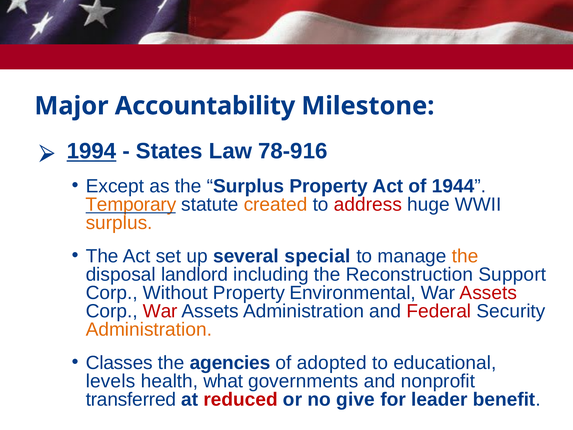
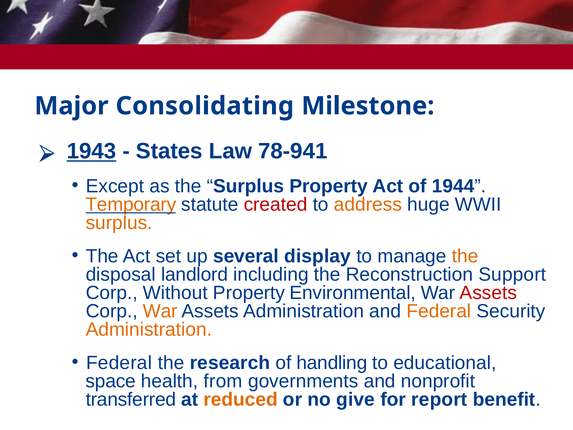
Accountability: Accountability -> Consolidating
1994: 1994 -> 1943
78-916: 78-916 -> 78-941
created colour: orange -> red
address colour: red -> orange
special: special -> display
War at (160, 311) colour: red -> orange
Federal at (439, 311) colour: red -> orange
Classes at (119, 362): Classes -> Federal
agencies: agencies -> research
adopted: adopted -> handling
levels: levels -> space
what: what -> from
reduced colour: red -> orange
leader: leader -> report
